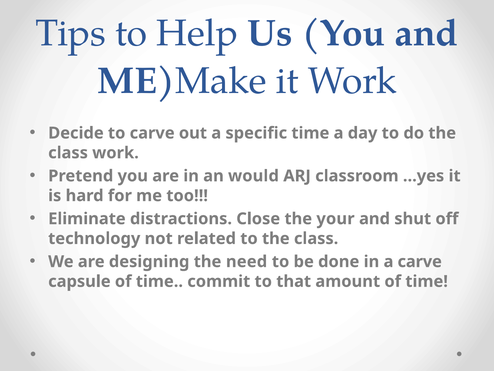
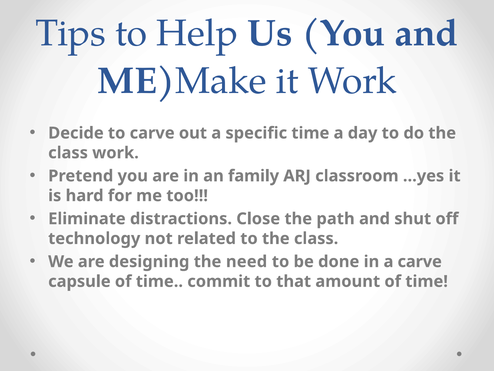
would: would -> family
your: your -> path
